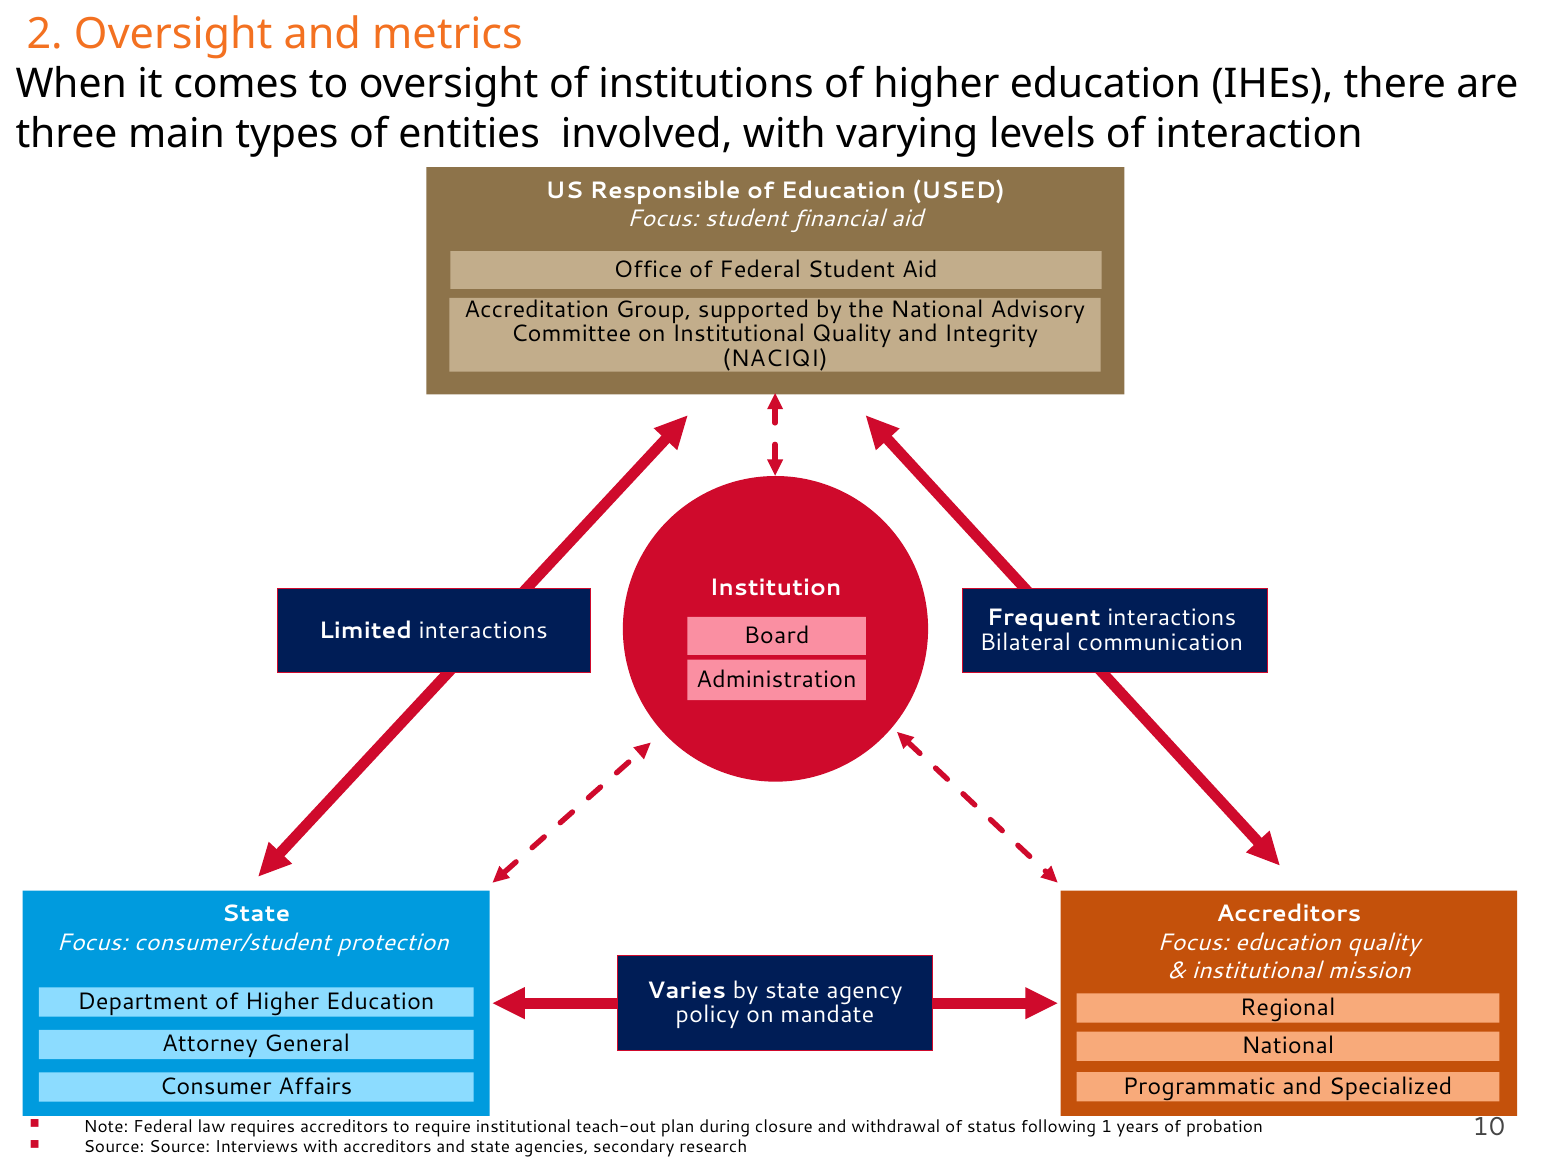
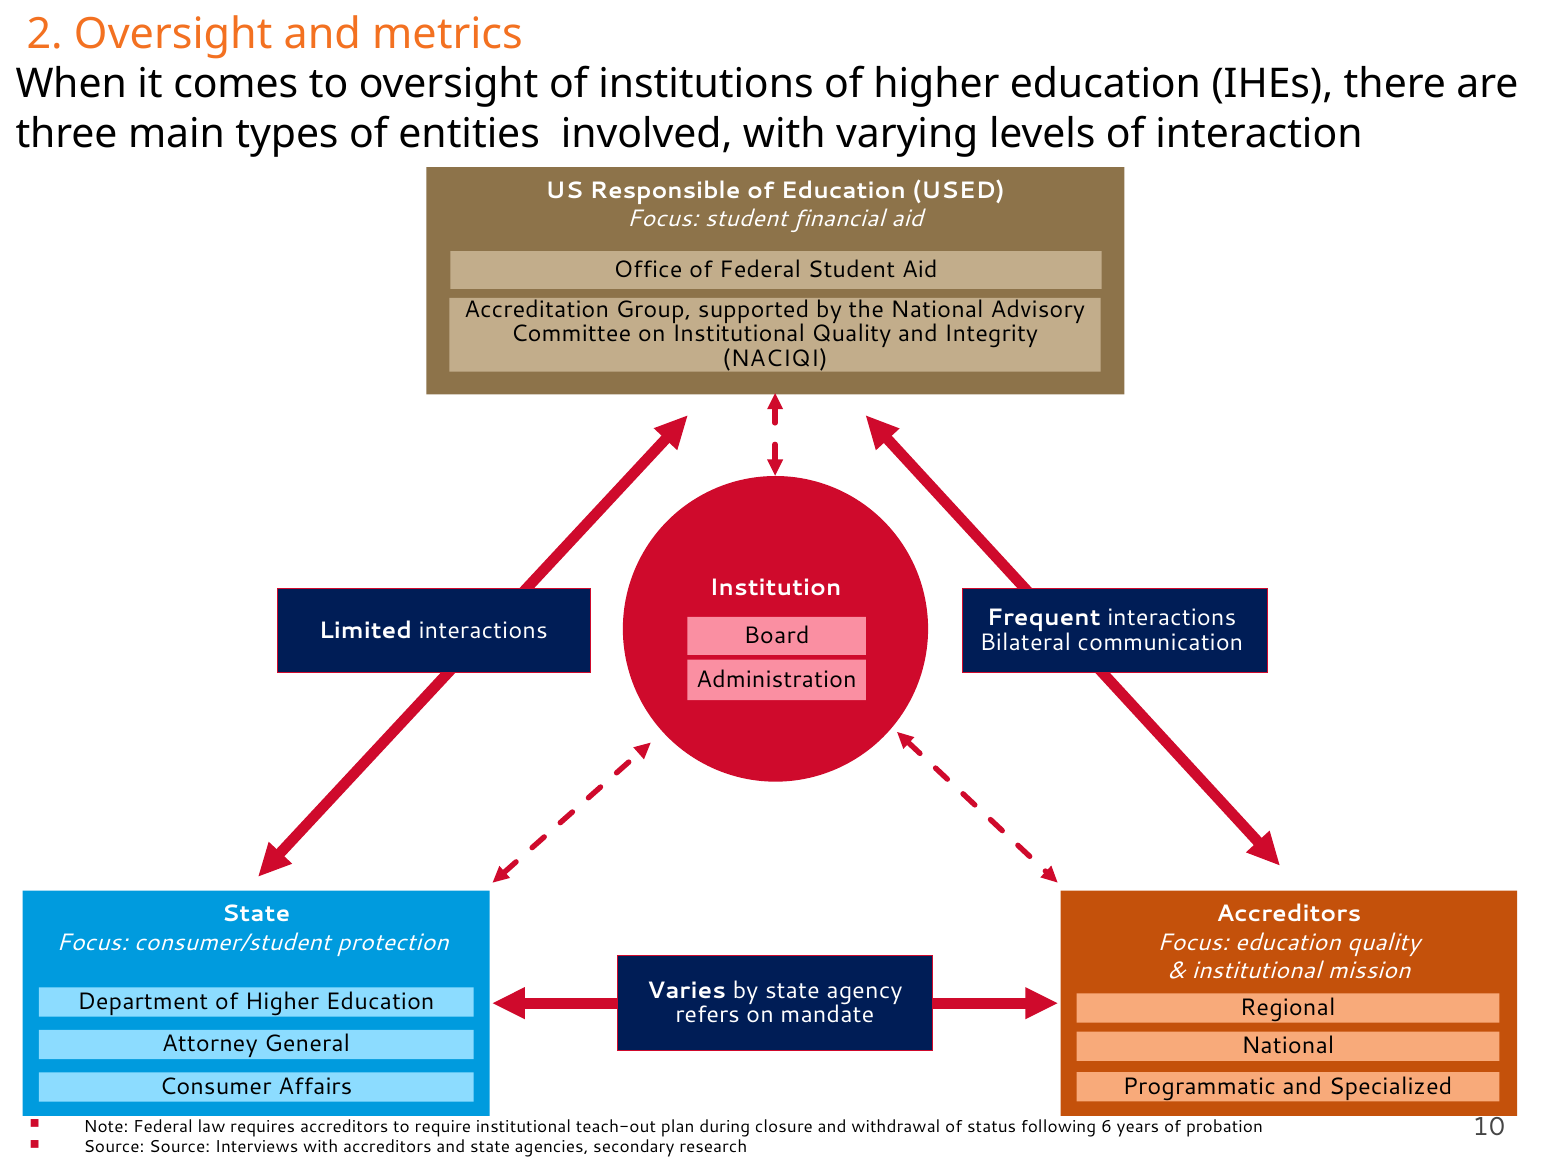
policy: policy -> refers
1: 1 -> 6
